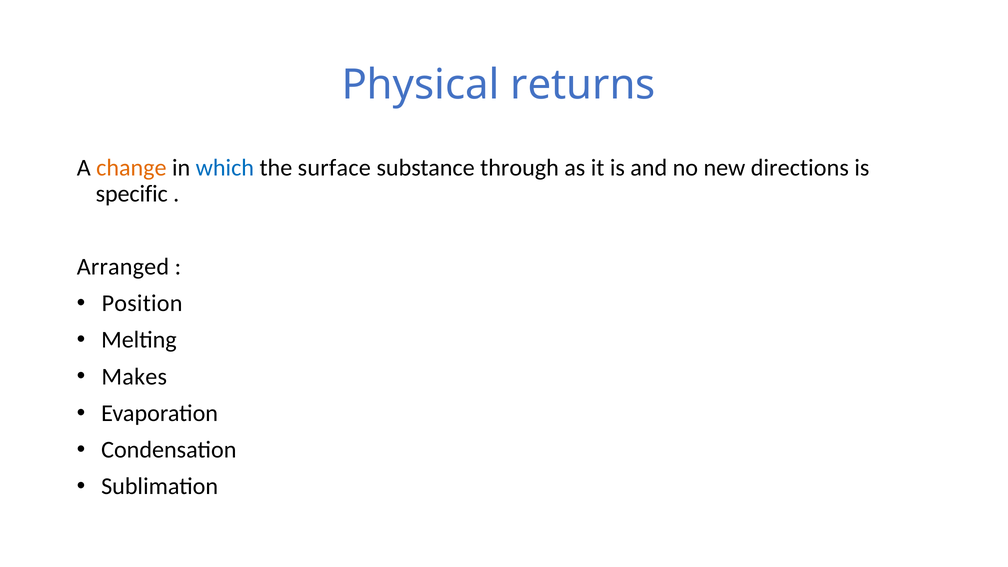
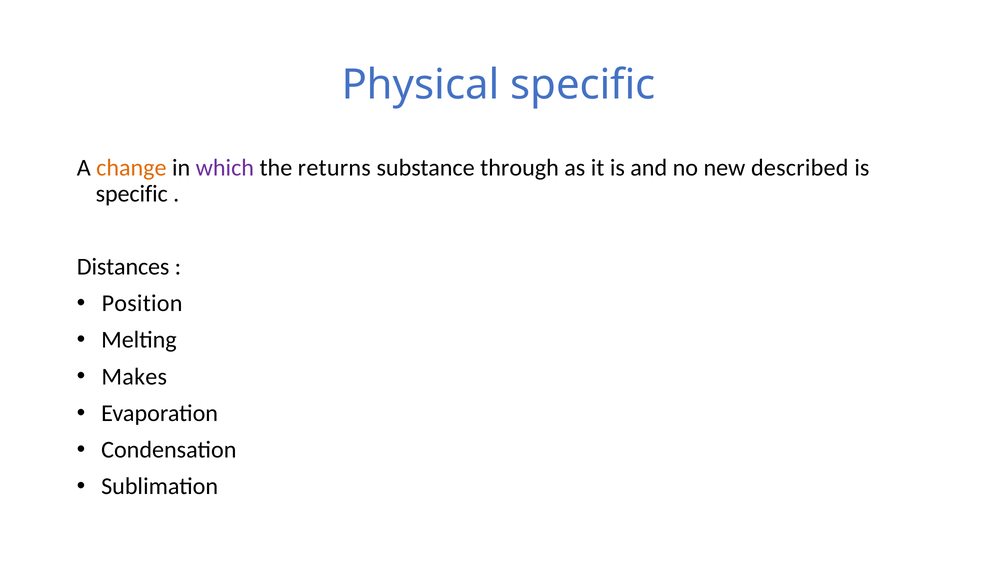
Physical returns: returns -> specific
which colour: blue -> purple
surface: surface -> returns
directions: directions -> described
Arranged: Arranged -> Distances
